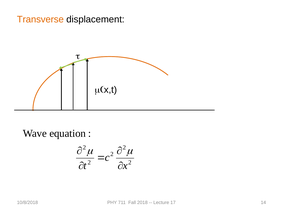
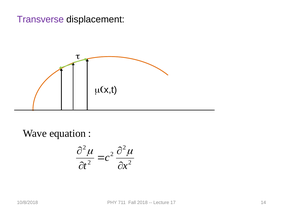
Transverse colour: orange -> purple
